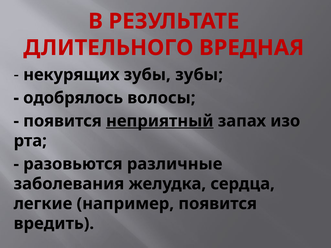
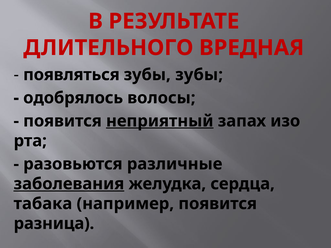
некурящих: некурящих -> появляться
заболевания underline: none -> present
легкие: легкие -> табака
вредить: вредить -> разница
